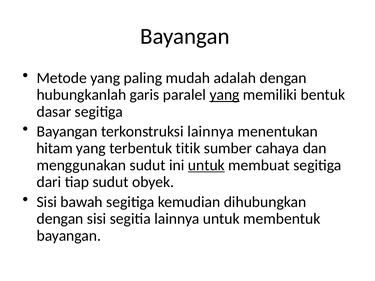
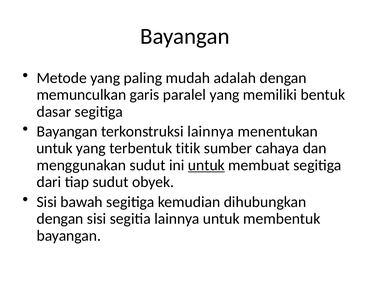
hubungkanlah: hubungkanlah -> memunculkan
yang at (225, 95) underline: present -> none
hitam at (55, 148): hitam -> untuk
